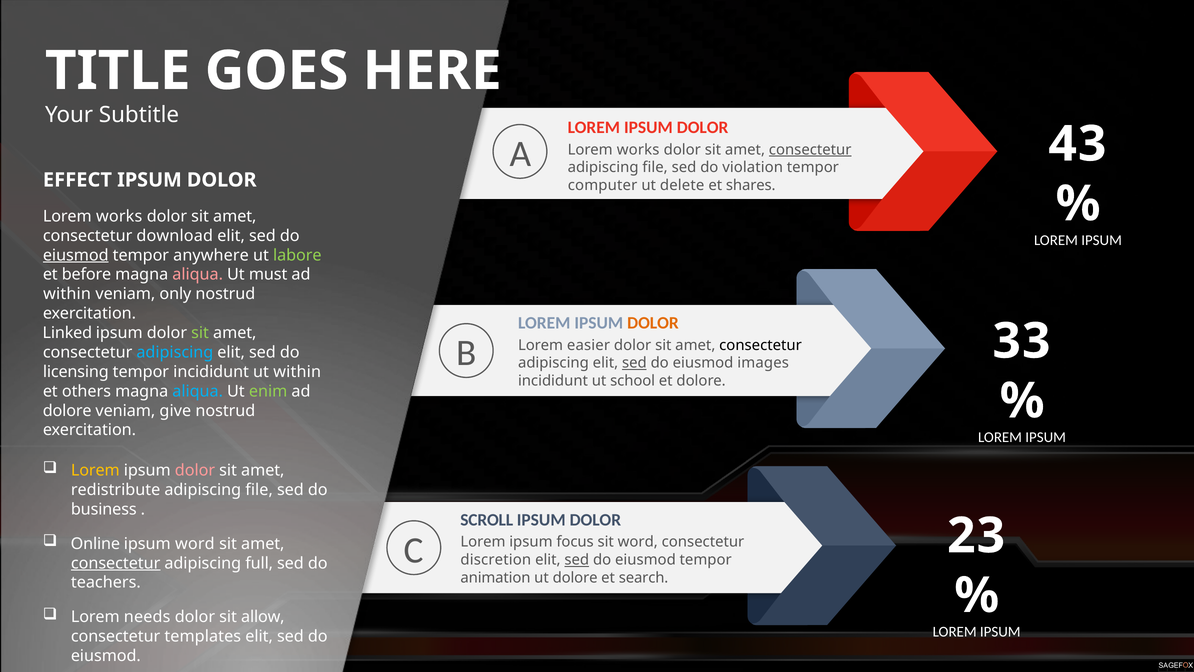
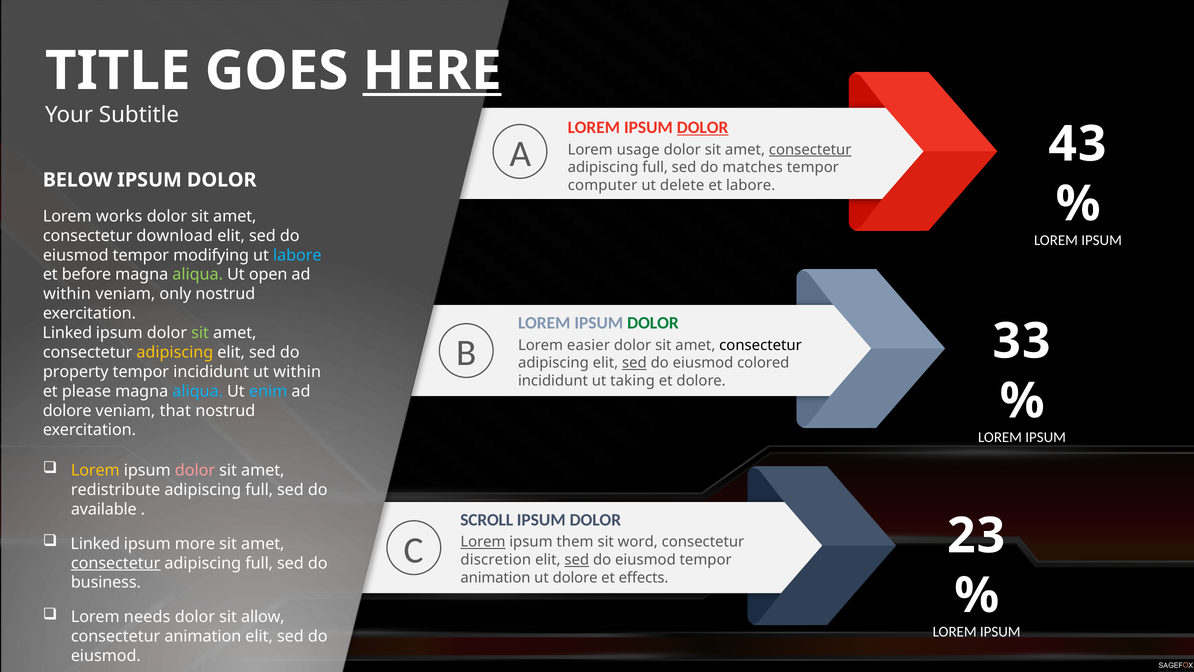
HERE underline: none -> present
DOLOR at (703, 127) underline: none -> present
works at (638, 150): works -> usage
file at (655, 167): file -> full
violation: violation -> matches
EFFECT: EFFECT -> BELOW
et shares: shares -> labore
eiusmod at (76, 255) underline: present -> none
anywhere: anywhere -> modifying
labore at (297, 255) colour: light green -> light blue
aliqua at (198, 274) colour: pink -> light green
must: must -> open
DOLOR at (653, 323) colour: orange -> green
adipiscing at (175, 352) colour: light blue -> yellow
images: images -> colored
licensing: licensing -> property
school: school -> taking
others: others -> please
enim colour: light green -> light blue
give: give -> that
file at (259, 490): file -> full
business: business -> available
Online at (95, 543): Online -> Linked
ipsum word: word -> more
Lorem at (483, 542) underline: none -> present
focus: focus -> them
search: search -> effects
teachers: teachers -> business
consectetur templates: templates -> animation
